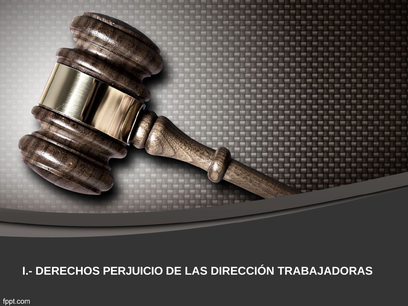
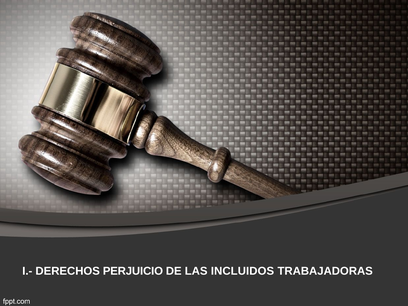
DIRECCIÓN: DIRECCIÓN -> INCLUIDOS
